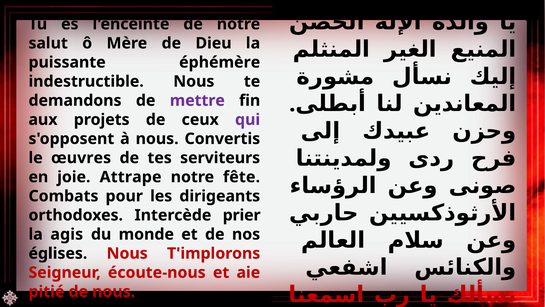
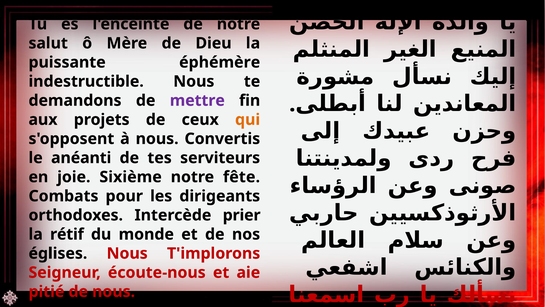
qui colour: purple -> orange
œuvres: œuvres -> anéanti
Attrape: Attrape -> Sixième
agis: agis -> rétif
